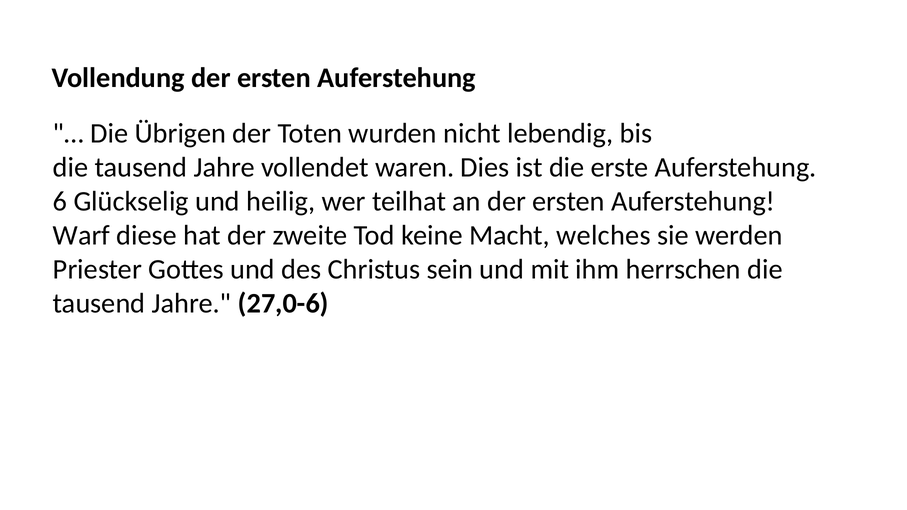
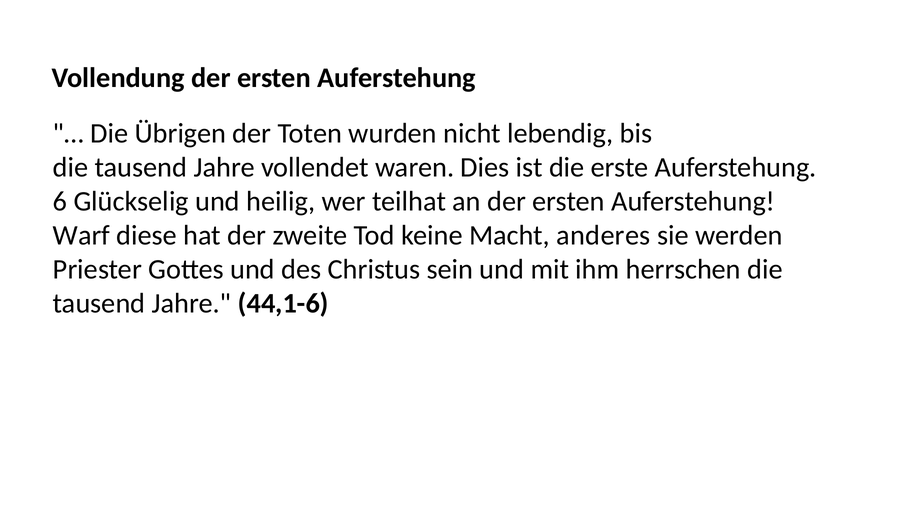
welches: welches -> anderes
27,0-6: 27,0-6 -> 44,1-6
